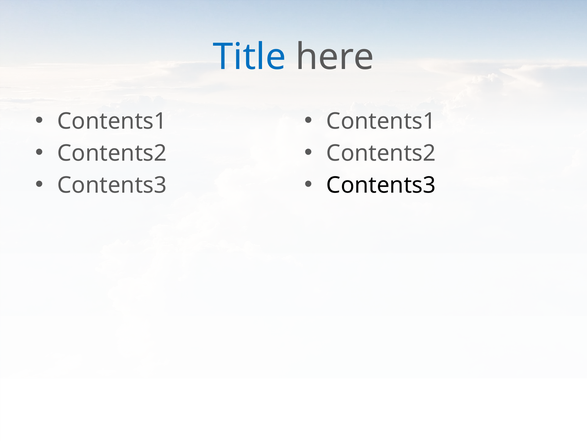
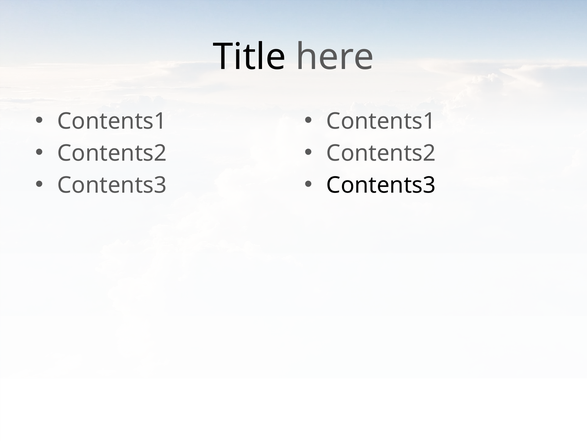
Title colour: blue -> black
